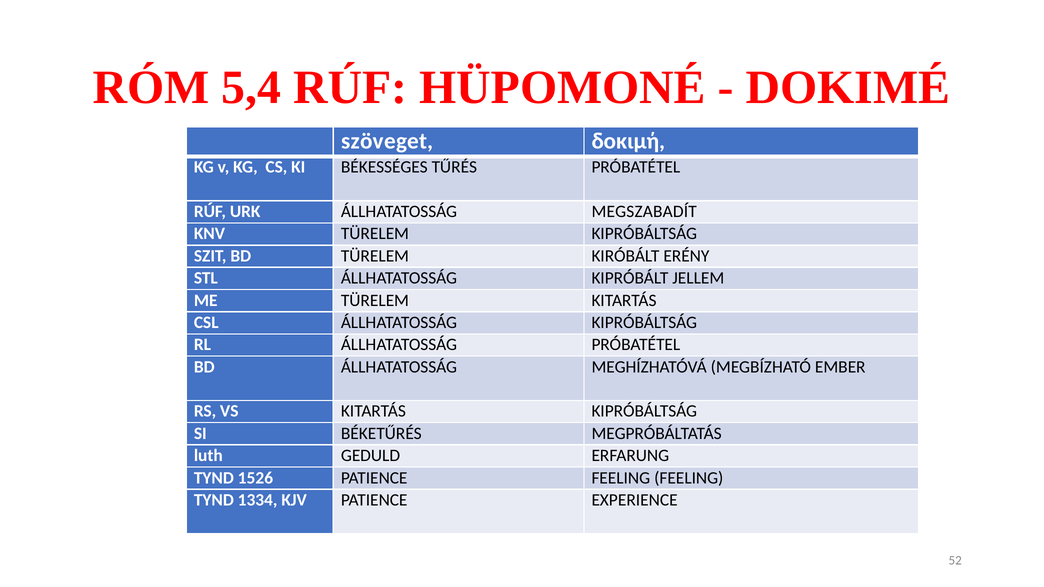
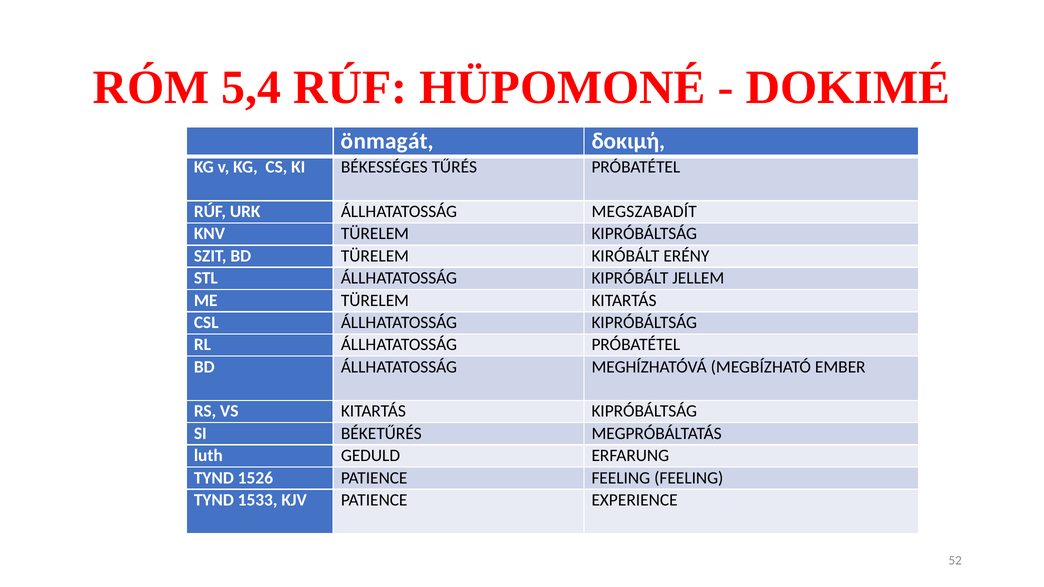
szöveget: szöveget -> önmagát
1334: 1334 -> 1533
